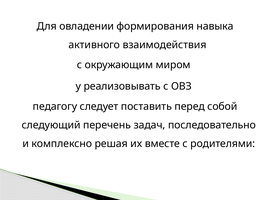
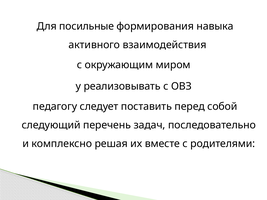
овладении: овладении -> посильные
